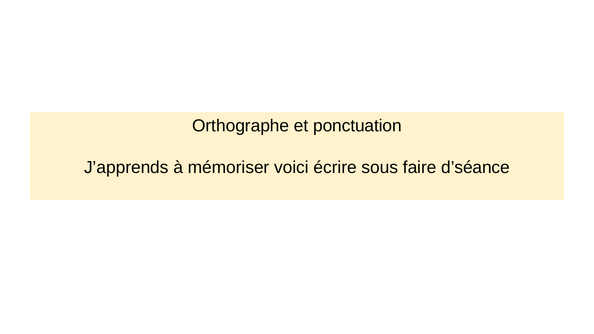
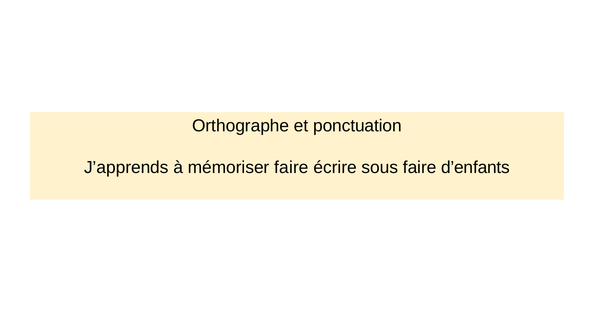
mémoriser voici: voici -> faire
d’séance: d’séance -> d’enfants
